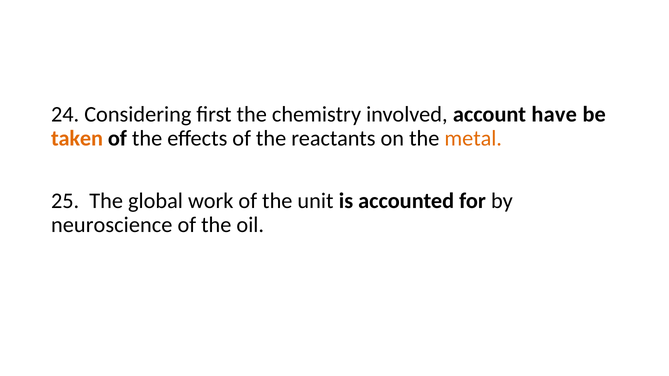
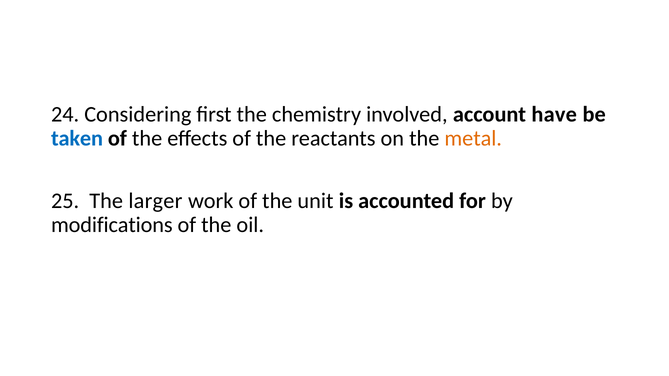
taken colour: orange -> blue
global: global -> larger
neuroscience: neuroscience -> modifications
